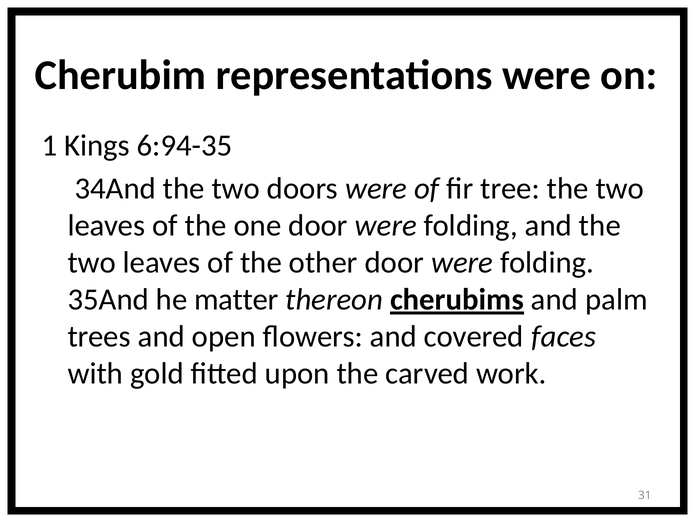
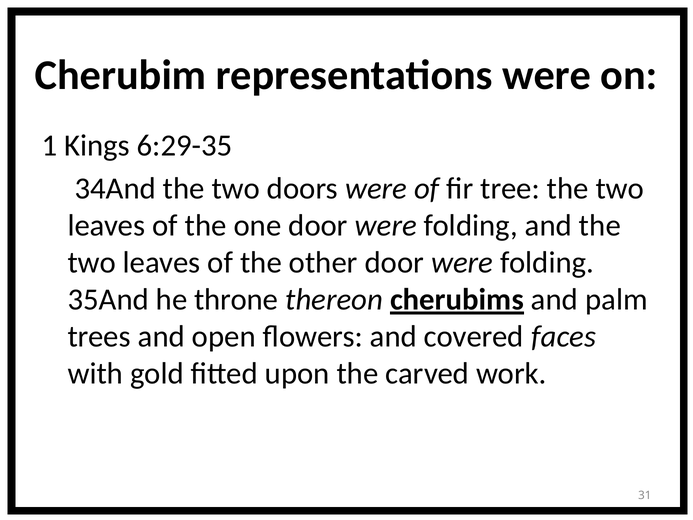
6:94-35: 6:94-35 -> 6:29-35
matter: matter -> throne
